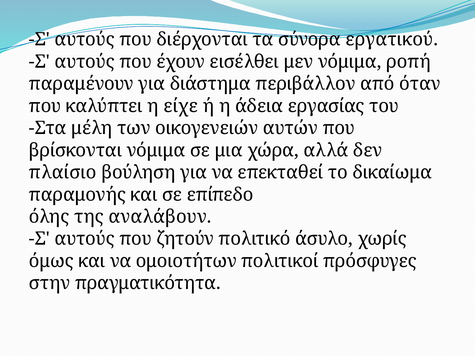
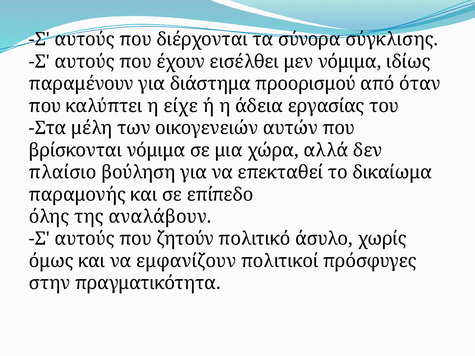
εργατικού: εργατικού -> σύγκλισης
ροπή: ροπή -> ιδίως
περιβάλλον: περιβάλλον -> προορισμού
ομοιοτήτων: ομοιοτήτων -> εμφανίζουν
